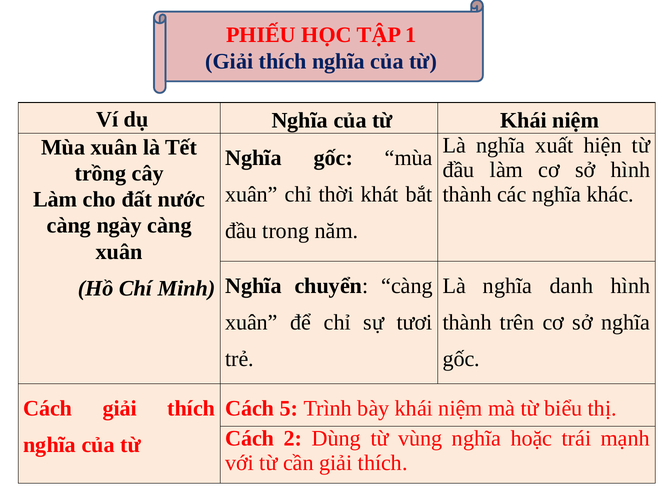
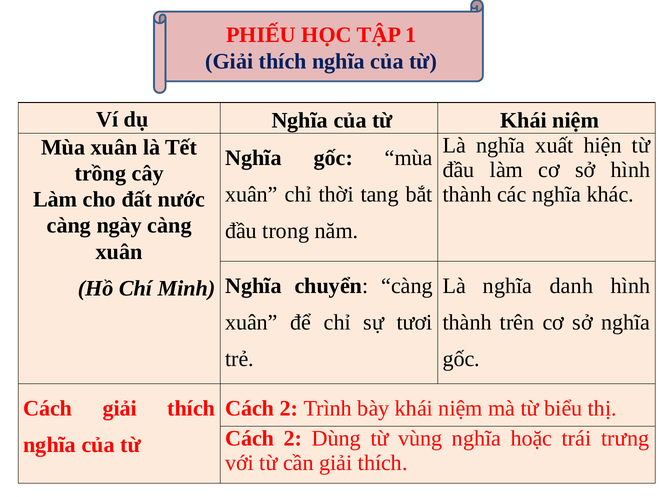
khát: khát -> tang
5 at (289, 408): 5 -> 2
mạnh: mạnh -> trưng
